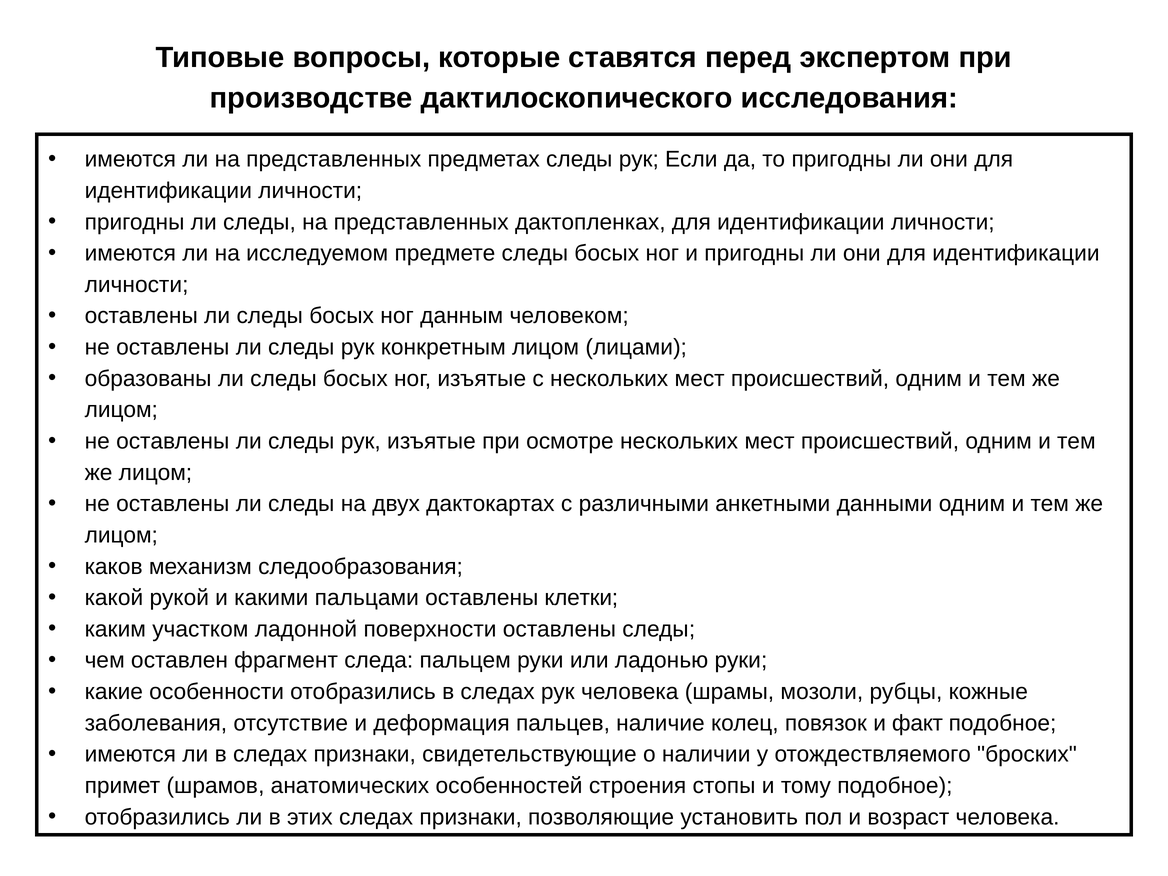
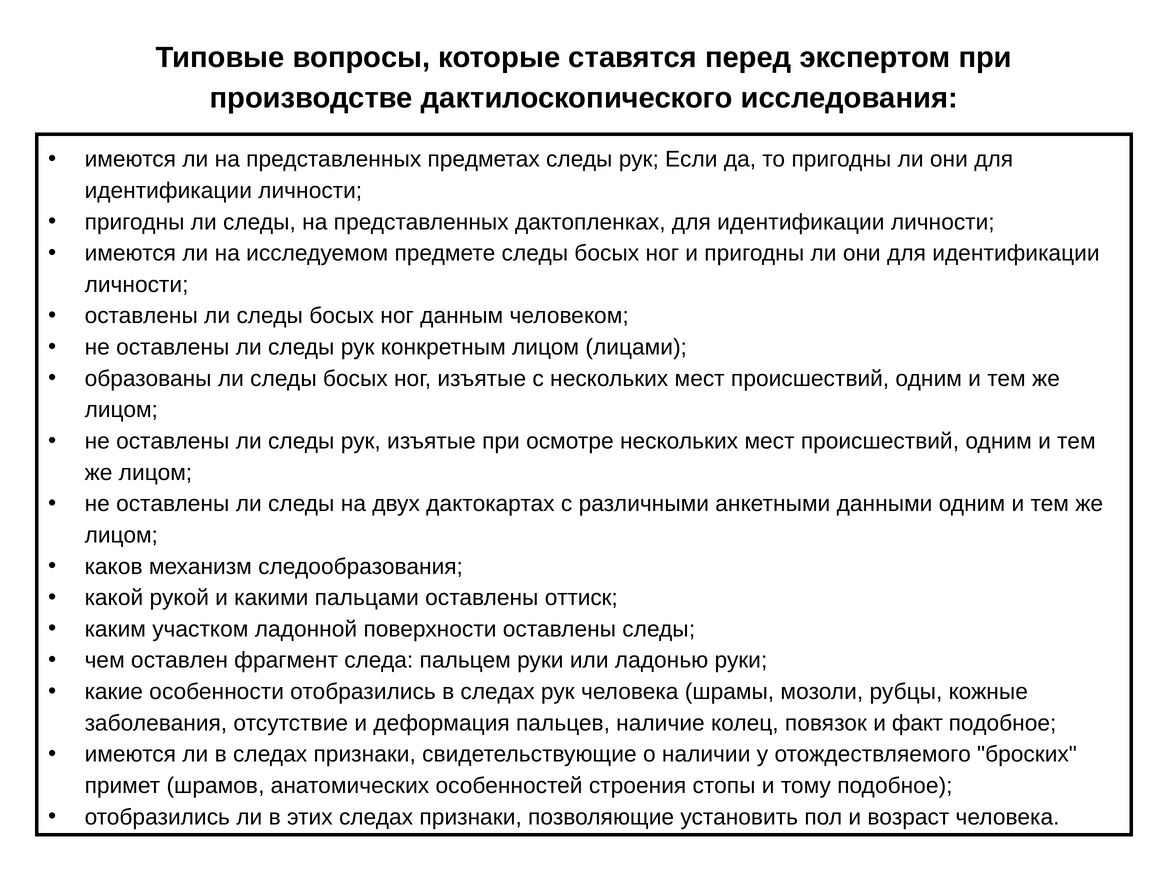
клетки: клетки -> оттиск
